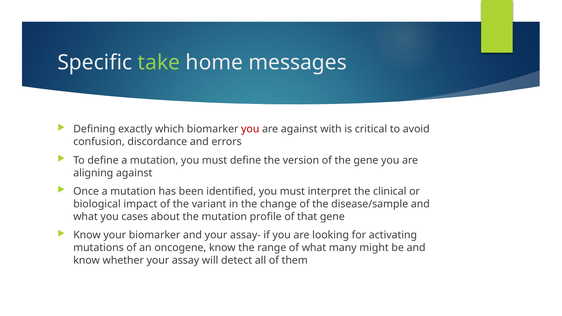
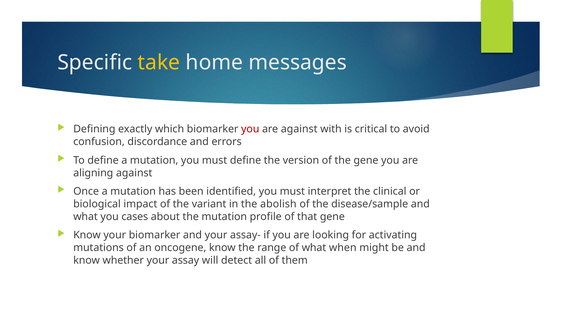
take colour: light green -> yellow
change: change -> abolish
many: many -> when
